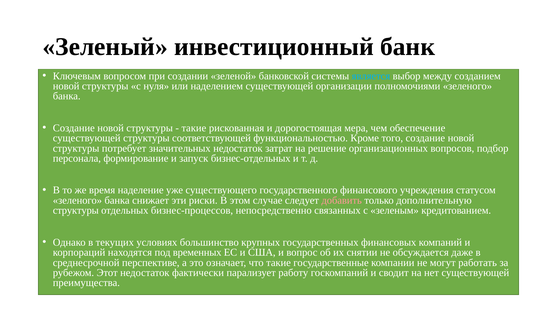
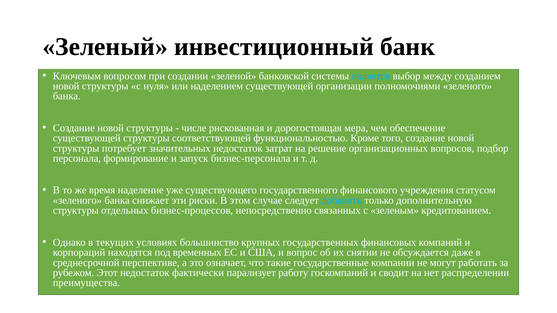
такие at (194, 128): такие -> числе
бизнес-отдельных: бизнес-отдельных -> бизнес-персонала
добавить colour: pink -> light blue
нет существующей: существующей -> распределении
